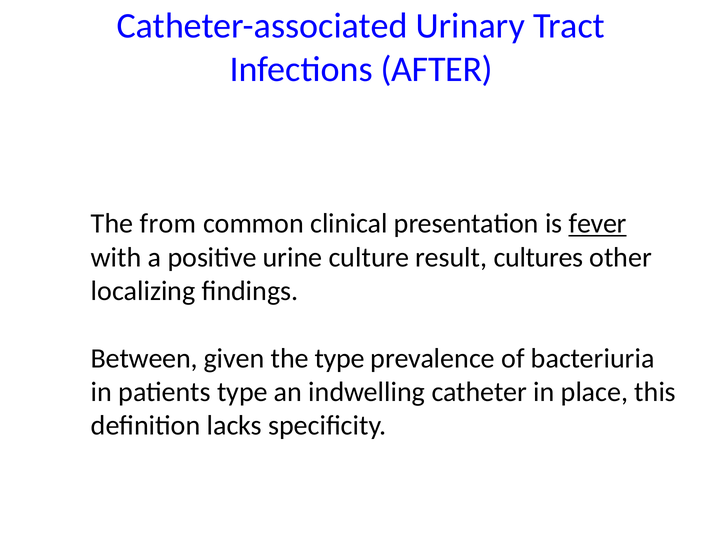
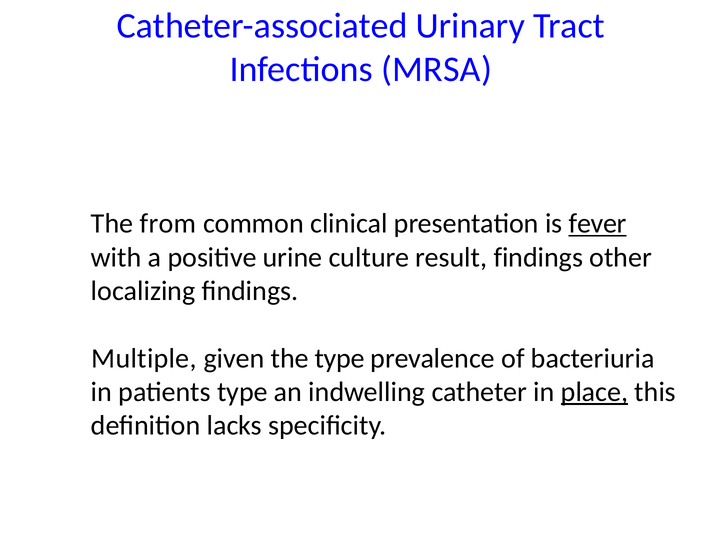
AFTER: AFTER -> MRSA
result cultures: cultures -> findings
Between: Between -> Multiple
place underline: none -> present
